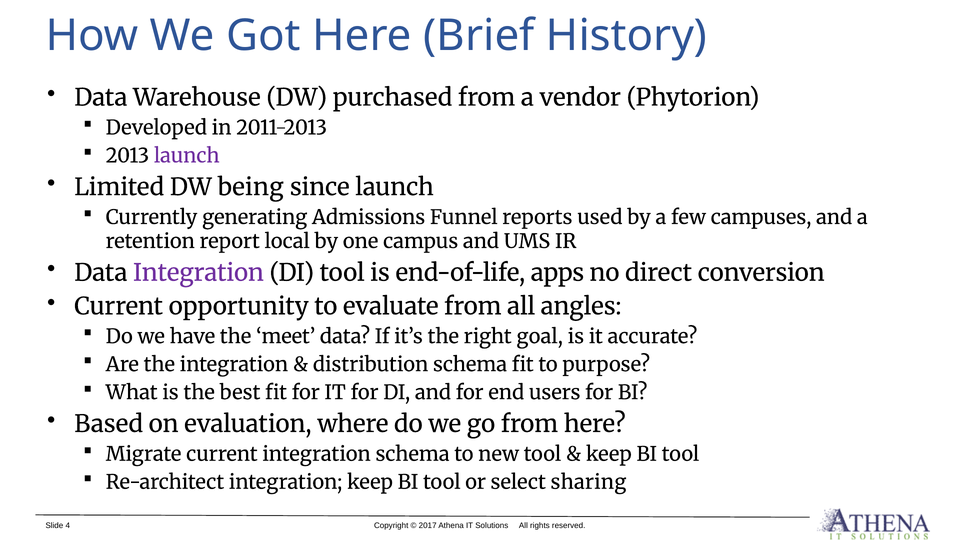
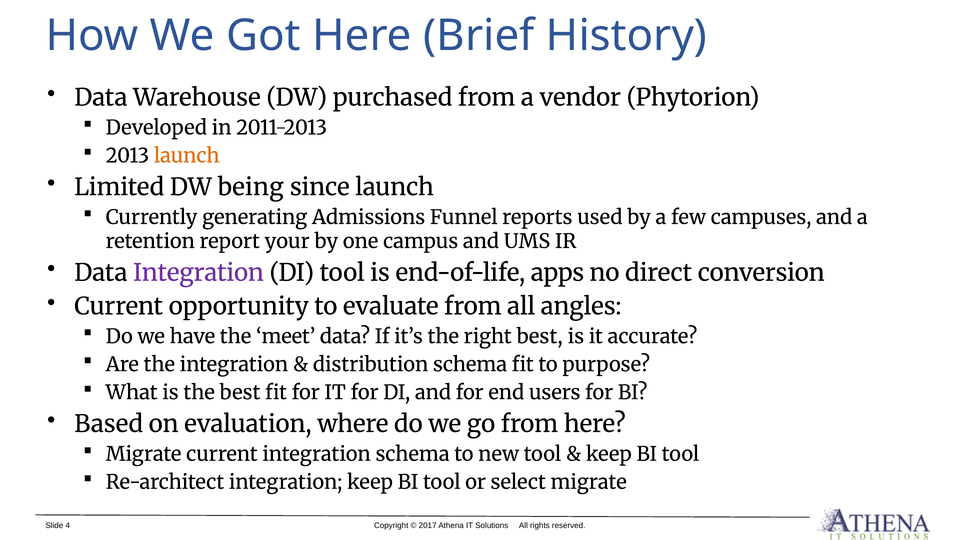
launch at (187, 156) colour: purple -> orange
local: local -> your
right goal: goal -> best
select sharing: sharing -> migrate
